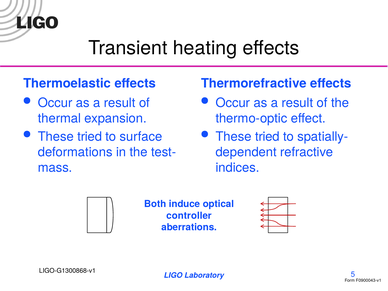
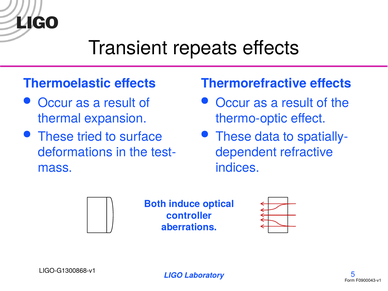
heating: heating -> repeats
tried at (267, 137): tried -> data
